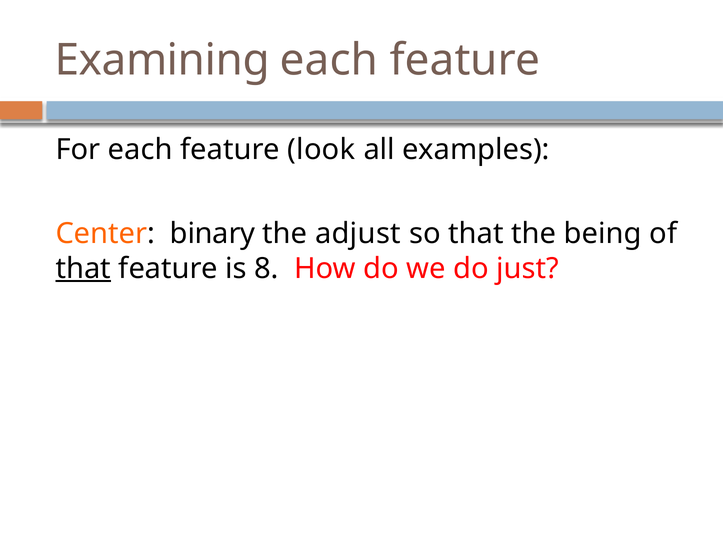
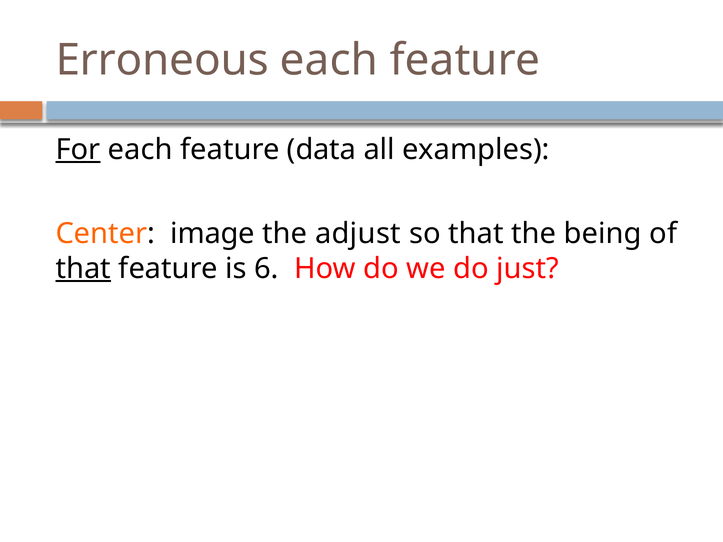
Examining: Examining -> Erroneous
For underline: none -> present
look: look -> data
binary: binary -> image
8: 8 -> 6
